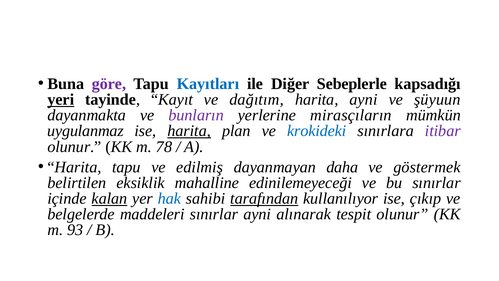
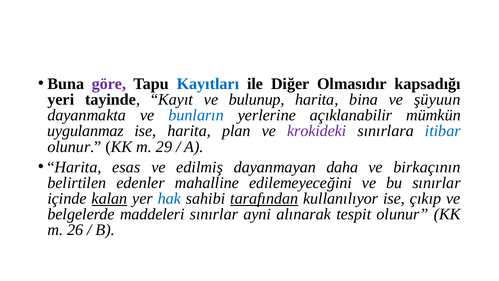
Sebeplerle: Sebeplerle -> Olmasıdır
yeri underline: present -> none
dağıtım: dağıtım -> bulunup
harita ayni: ayni -> bina
bunların colour: purple -> blue
mirasçıların: mirasçıların -> açıklanabilir
harita at (189, 131) underline: present -> none
krokideki colour: blue -> purple
itibar colour: purple -> blue
78: 78 -> 29
tapu at (126, 167): tapu -> esas
göstermek: göstermek -> birkaçının
eksiklik: eksiklik -> edenler
edinilemeyeceği: edinilemeyeceği -> edilemeyeceğini
93: 93 -> 26
